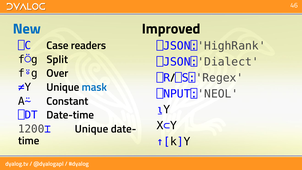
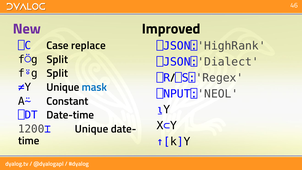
New colour: blue -> purple
readers: readers -> replace
f⍤g Over: Over -> Split
